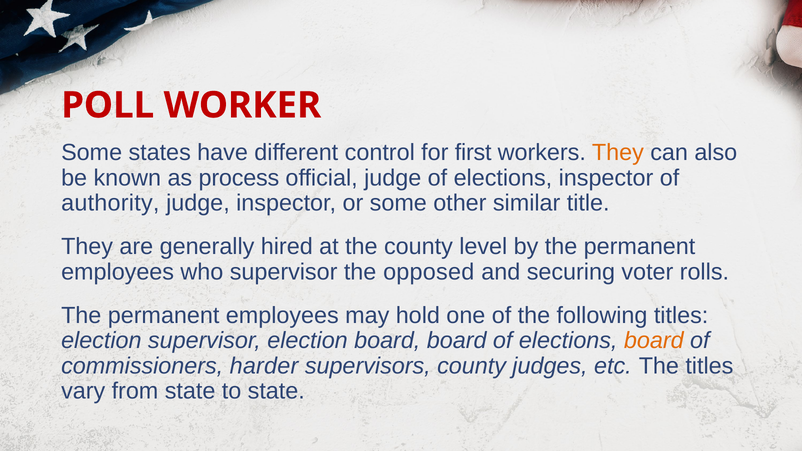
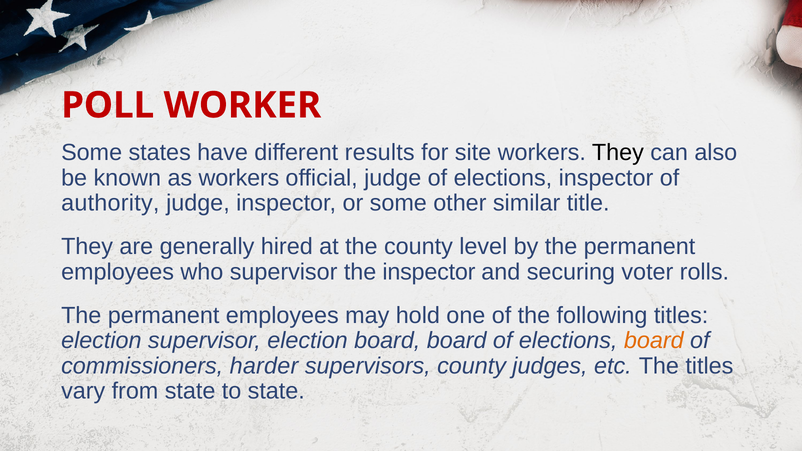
control: control -> results
first: first -> site
They at (618, 153) colour: orange -> black
as process: process -> workers
the opposed: opposed -> inspector
